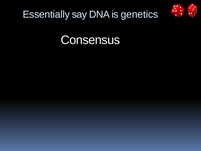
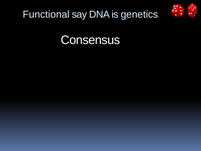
Essentially: Essentially -> Functional
